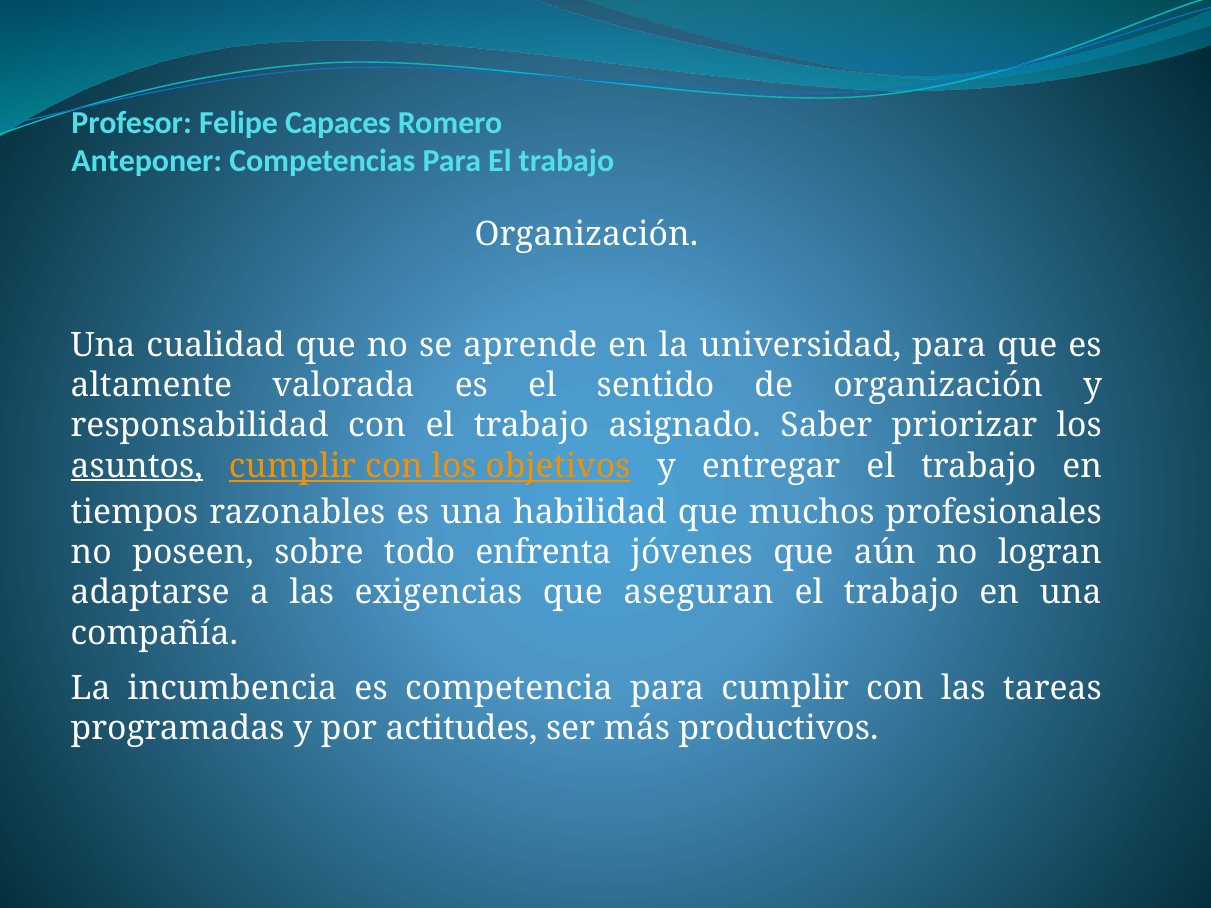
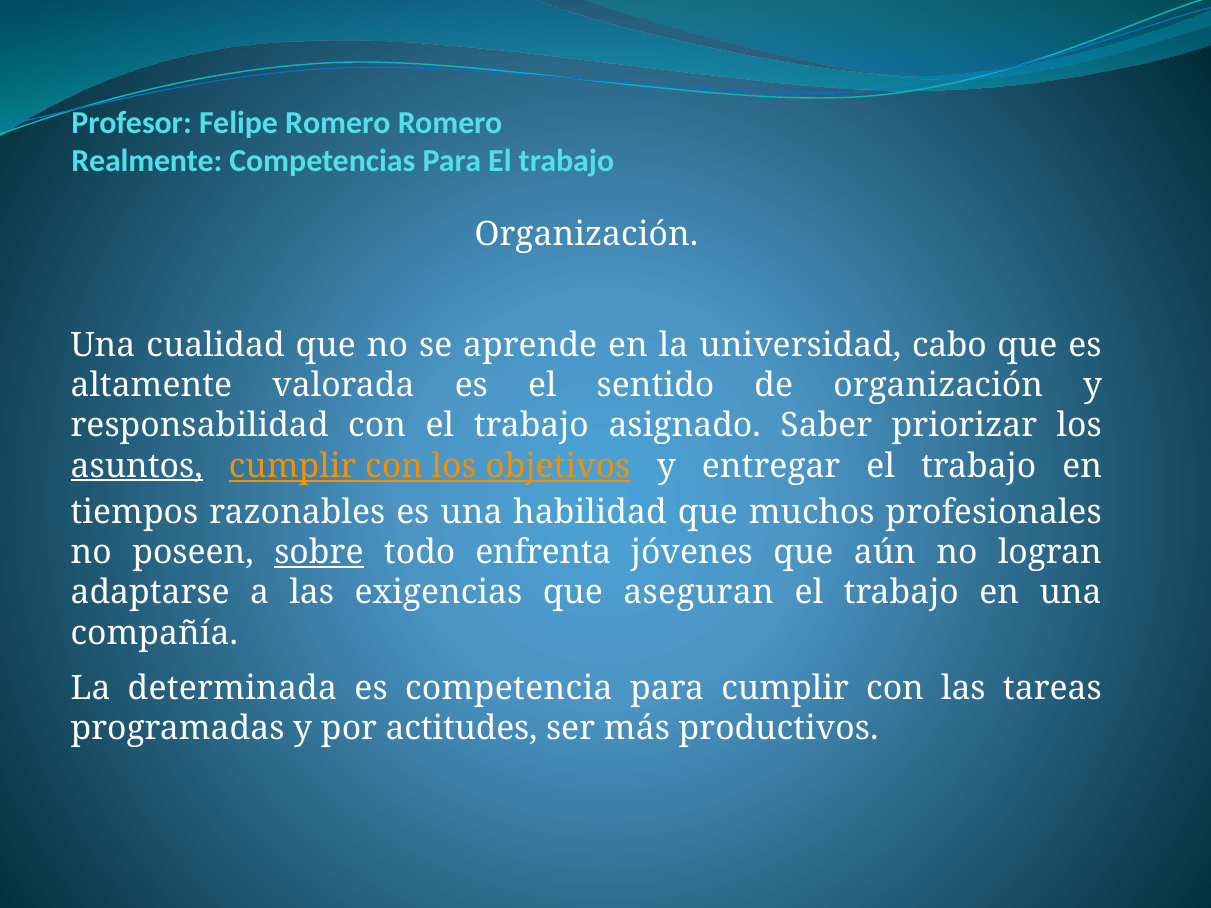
Felipe Capaces: Capaces -> Romero
Anteponer: Anteponer -> Realmente
universidad para: para -> cabo
sobre underline: none -> present
incumbencia: incumbencia -> determinada
